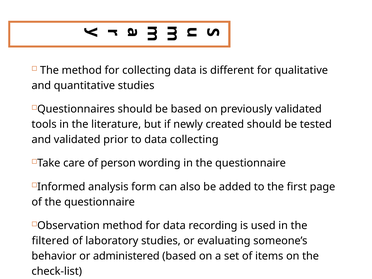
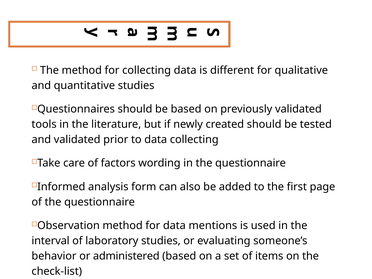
person: person -> factors
recording: recording -> mentions
filtered: filtered -> interval
